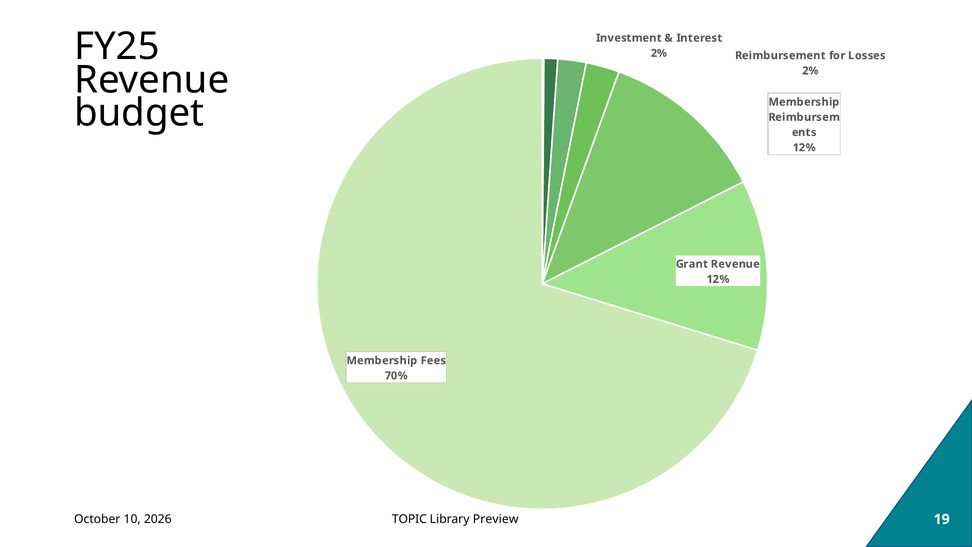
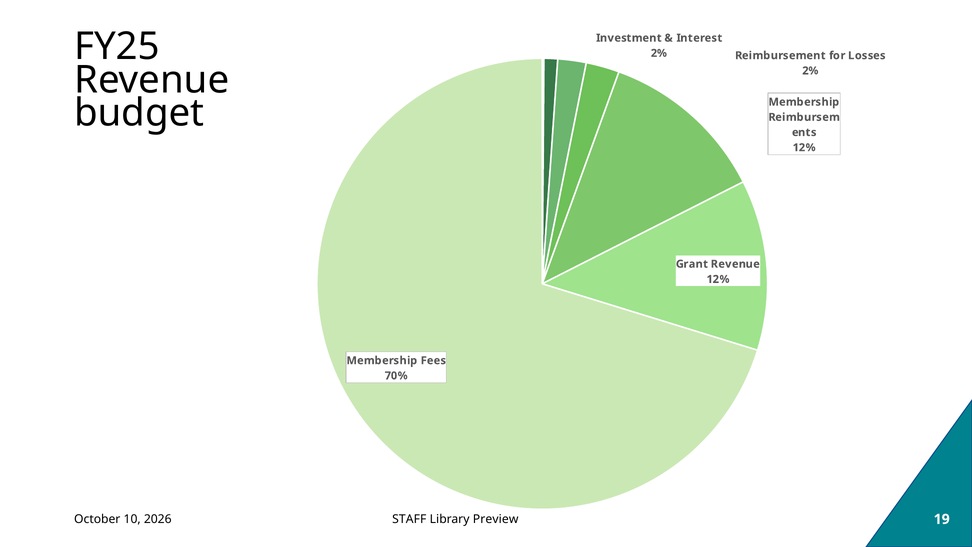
TOPIC: TOPIC -> STAFF
